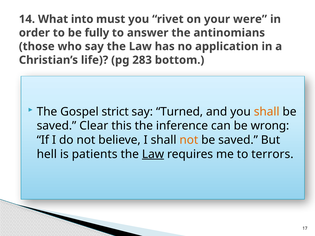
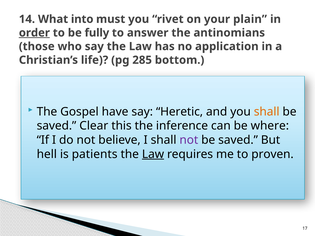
were: were -> plain
order underline: none -> present
283: 283 -> 285
strict: strict -> have
Turned: Turned -> Heretic
wrong: wrong -> where
not at (189, 140) colour: orange -> purple
terrors: terrors -> proven
